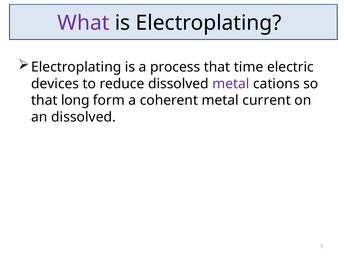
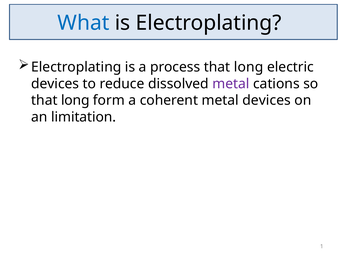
What colour: purple -> blue
process that time: time -> long
metal current: current -> devices
an dissolved: dissolved -> limitation
